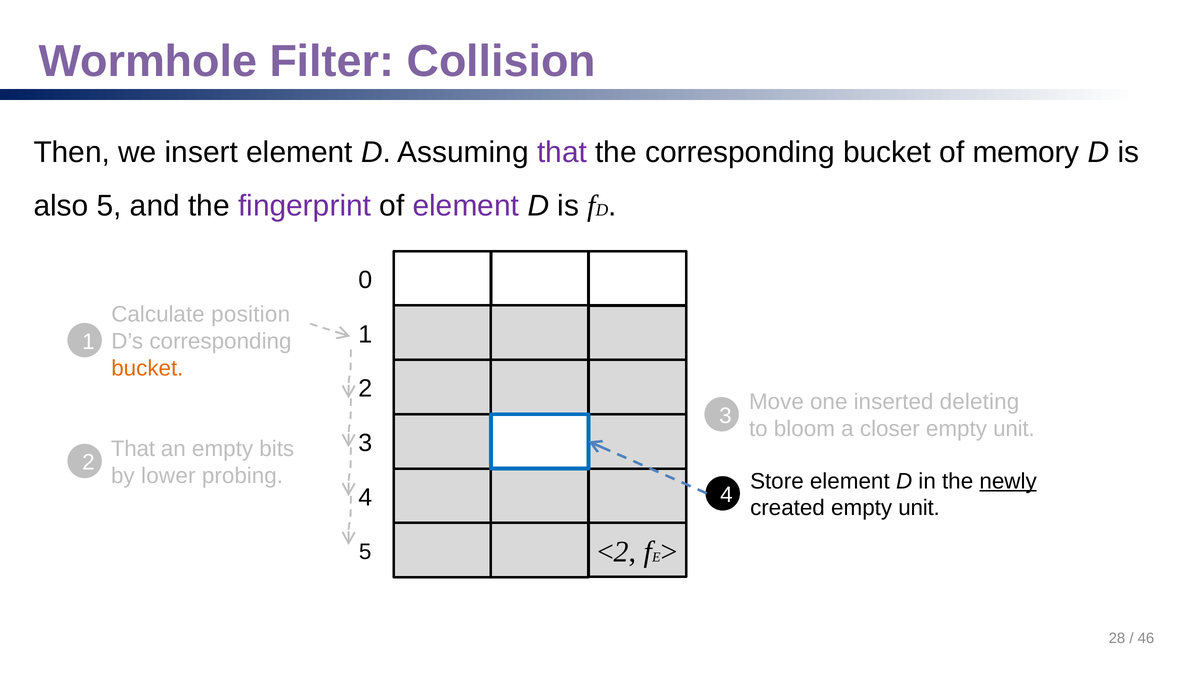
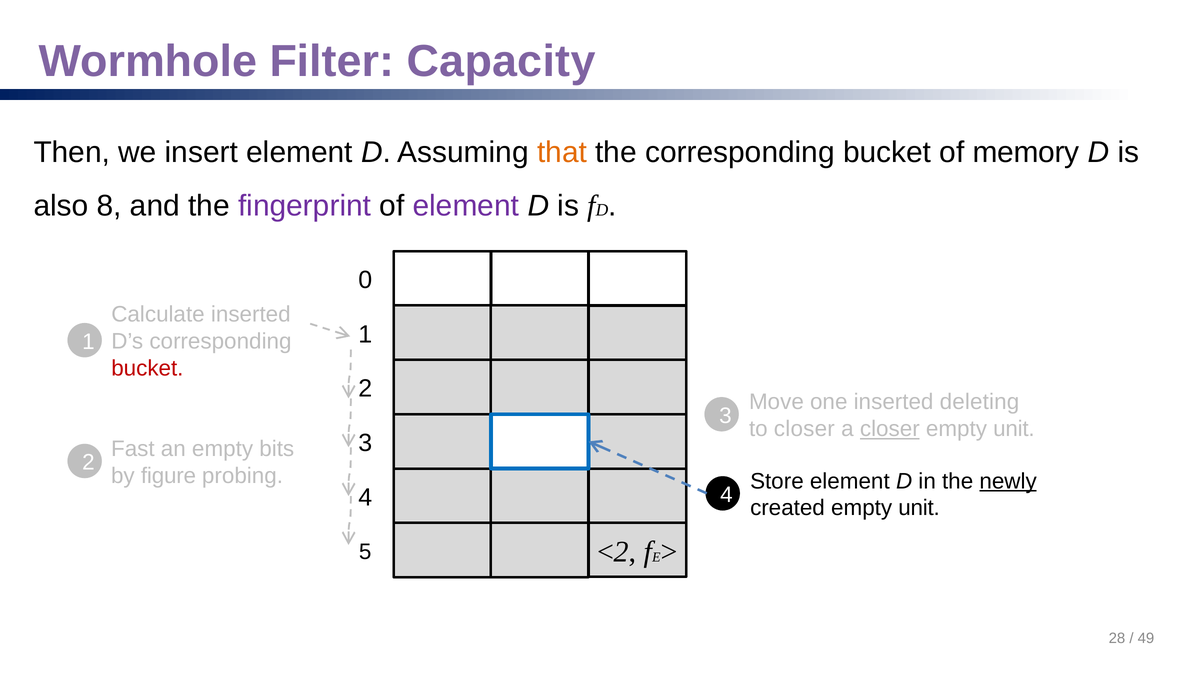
Collision: Collision -> Capacity
that at (562, 152) colour: purple -> orange
also 5: 5 -> 8
Calculate position: position -> inserted
bucket at (147, 368) colour: orange -> red
to bloom: bloom -> closer
closer at (890, 429) underline: none -> present
That at (133, 449): That -> Fast
lower: lower -> figure
46: 46 -> 49
